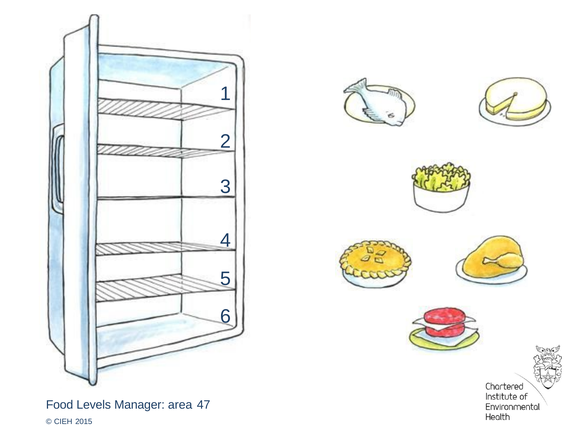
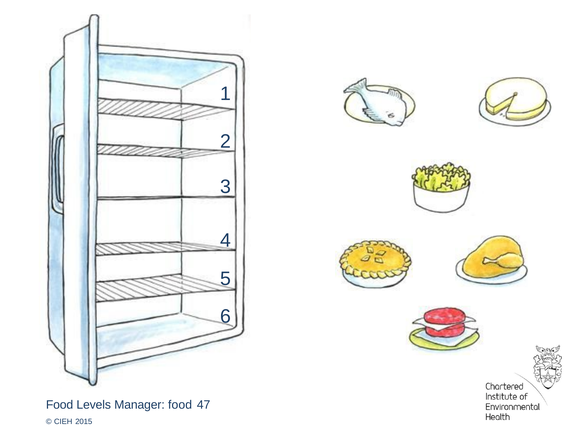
Manager area: area -> food
